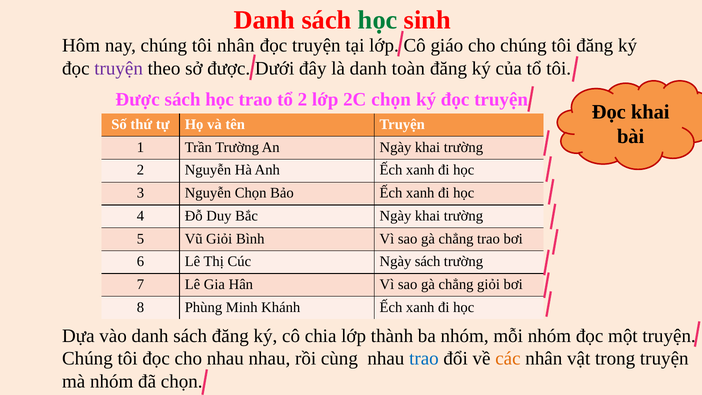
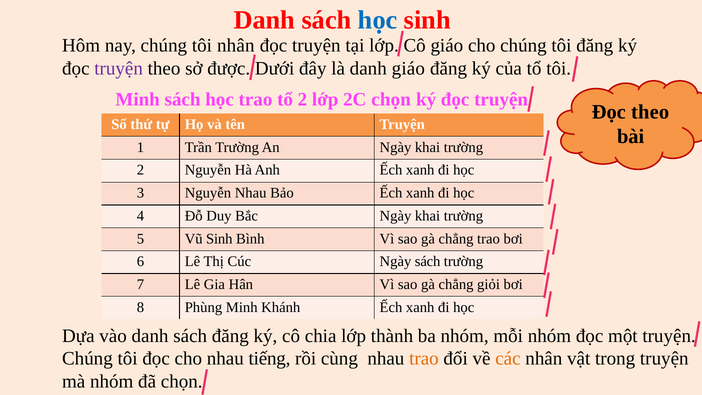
học at (378, 20) colour: green -> blue
danh toàn: toàn -> giáo
Được at (138, 99): Được -> Minh
Đọc khai: khai -> theo
Nguyễn Chọn: Chọn -> Nhau
Vũ Giỏi: Giỏi -> Sinh
nhau nhau: nhau -> tiếng
trao at (424, 359) colour: blue -> orange
